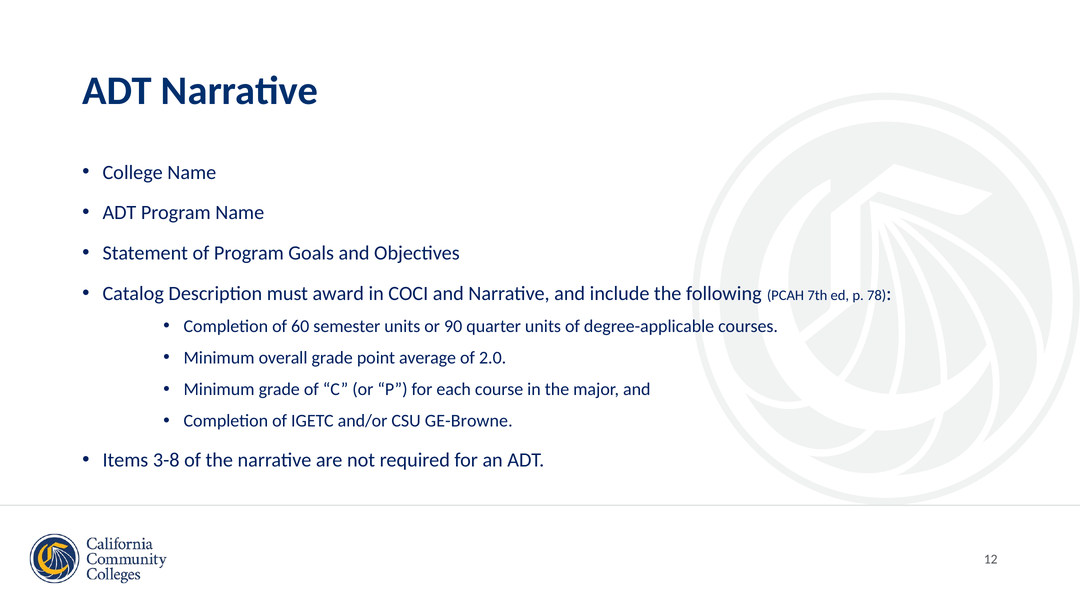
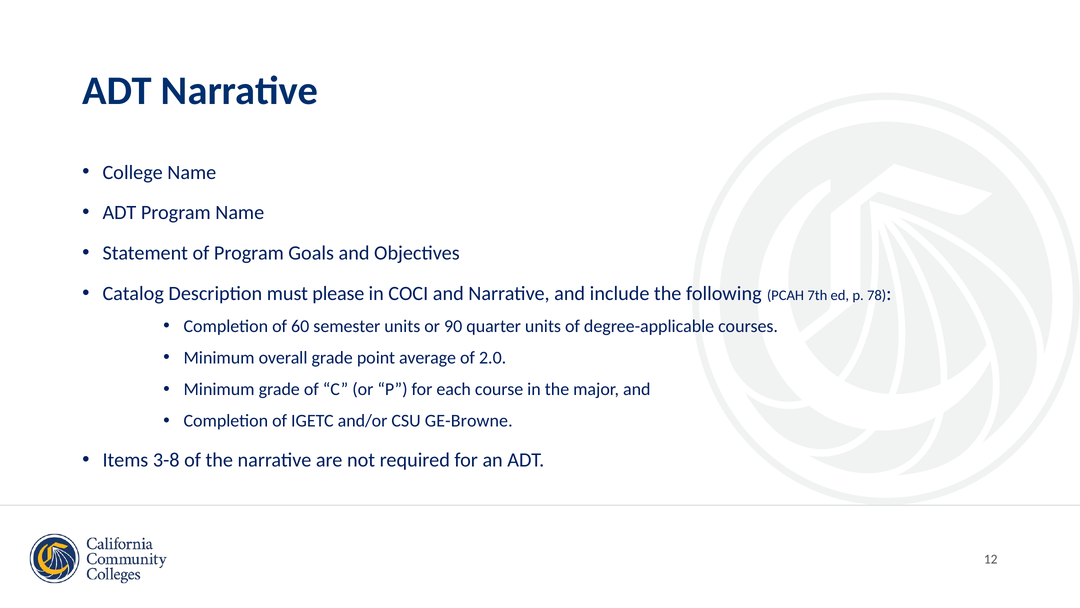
award: award -> please
